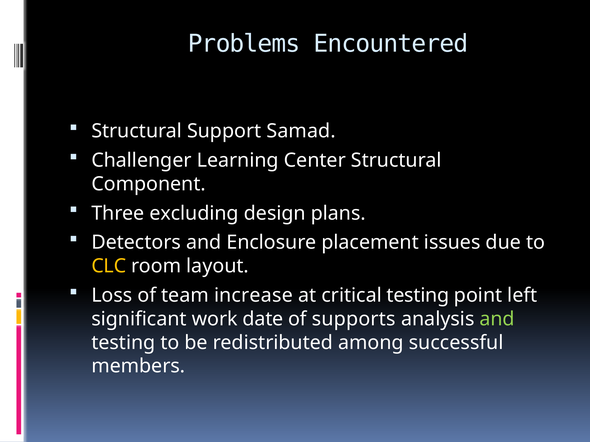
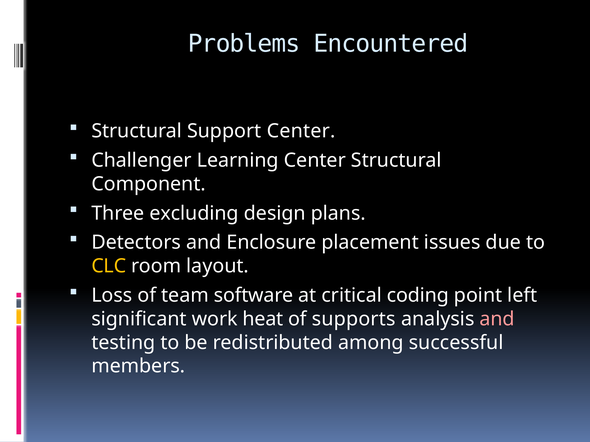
Support Samad: Samad -> Center
increase: increase -> software
critical testing: testing -> coding
date: date -> heat
and at (497, 319) colour: light green -> pink
